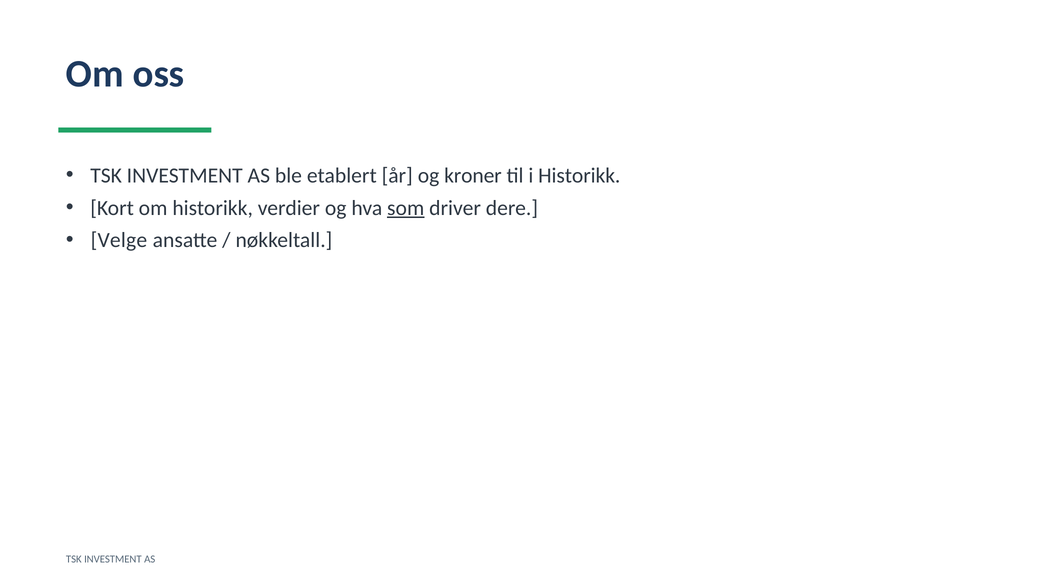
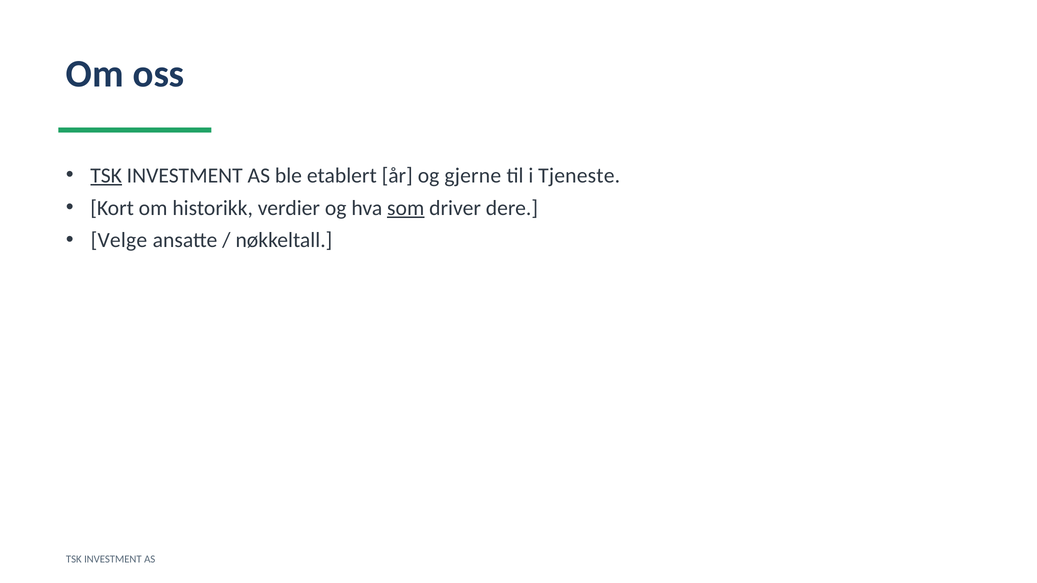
TSK at (106, 176) underline: none -> present
kroner: kroner -> gjerne
i Historikk: Historikk -> Tjeneste
